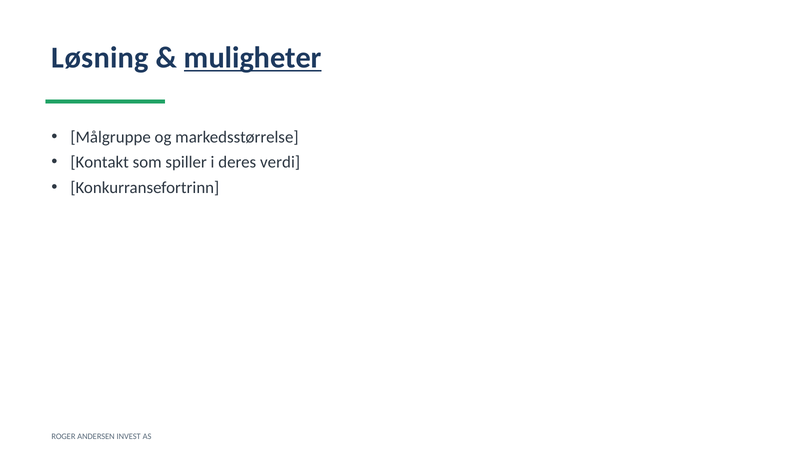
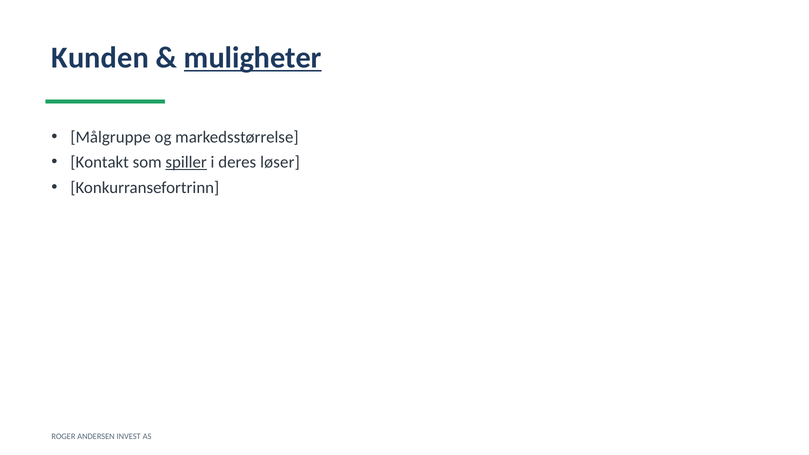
Løsning: Løsning -> Kunden
spiller underline: none -> present
verdi: verdi -> løser
